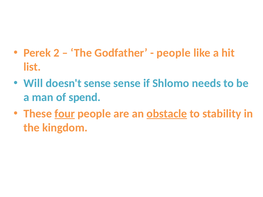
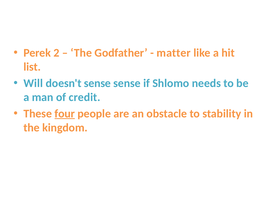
people at (174, 53): people -> matter
spend: spend -> credit
obstacle underline: present -> none
